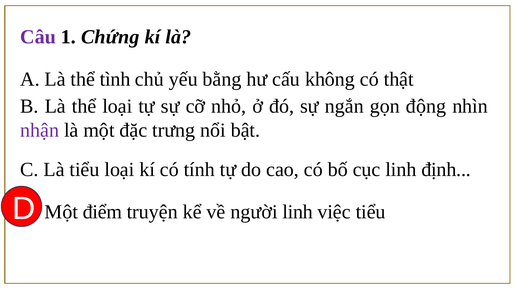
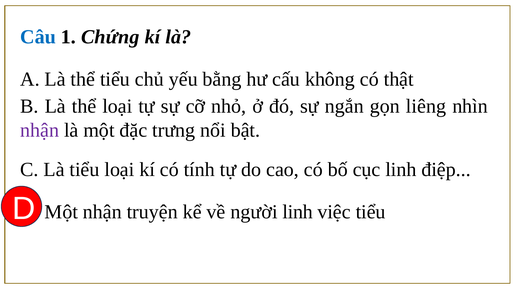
Câu colour: purple -> blue
thể tình: tình -> tiểu
động: động -> liêng
định: định -> điệp
Một điểm: điểm -> nhận
